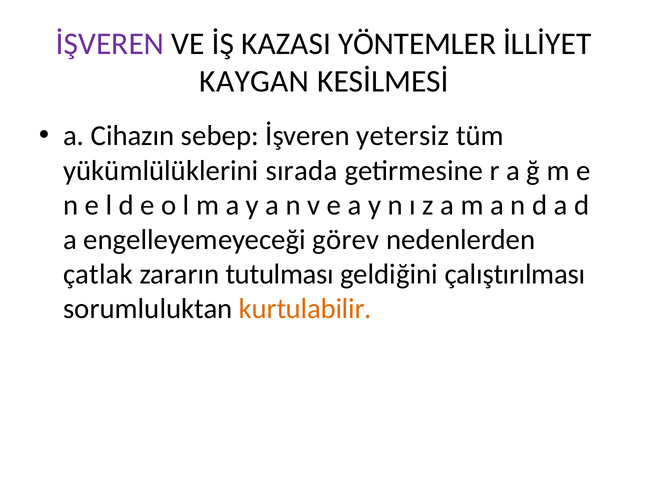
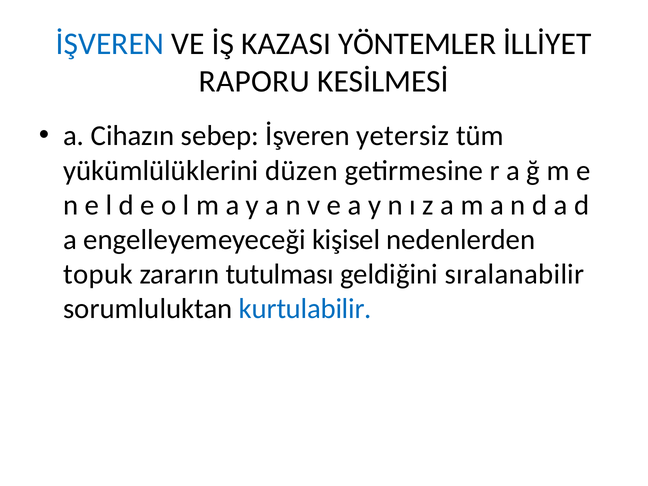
İŞVEREN at (110, 44) colour: purple -> blue
KAYGAN: KAYGAN -> RAPORU
sırada: sırada -> düzen
görev: görev -> kişisel
çatlak: çatlak -> topuk
çalıştırılması: çalıştırılması -> sıralanabilir
kurtulabilir colour: orange -> blue
